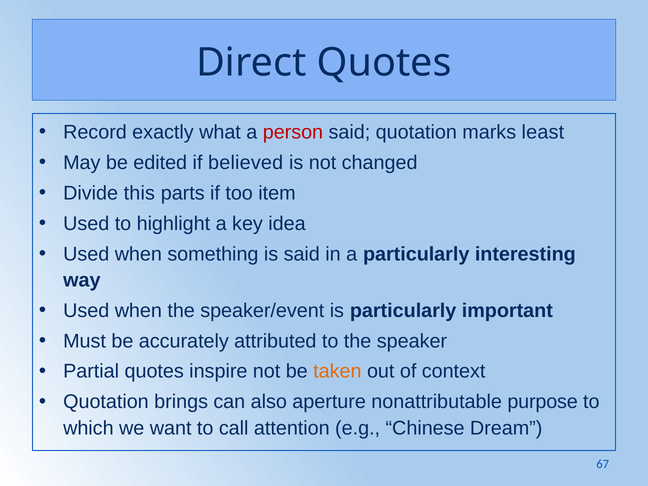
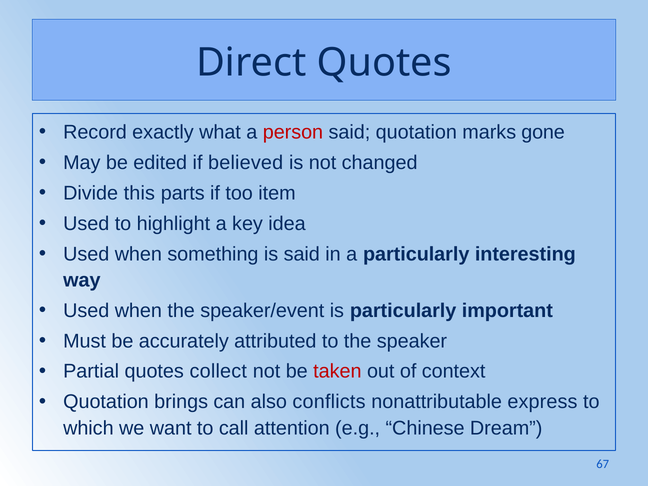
least: least -> gone
inspire: inspire -> collect
taken colour: orange -> red
aperture: aperture -> conflicts
purpose: purpose -> express
